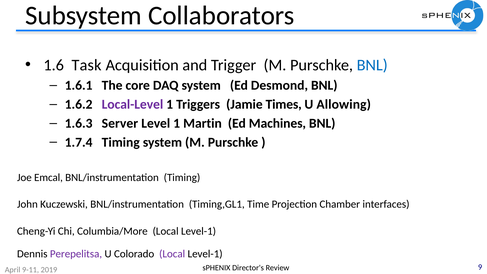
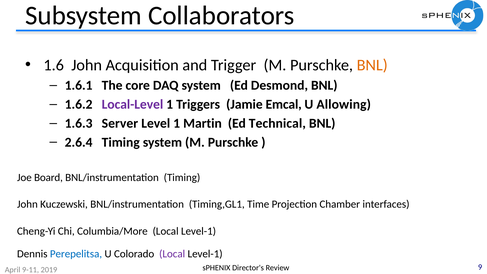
1.6 Task: Task -> John
BNL at (372, 65) colour: blue -> orange
Times: Times -> Emcal
Machines: Machines -> Technical
1.7.4: 1.7.4 -> 2.6.4
Emcal: Emcal -> Board
Perepelitsa colour: purple -> blue
